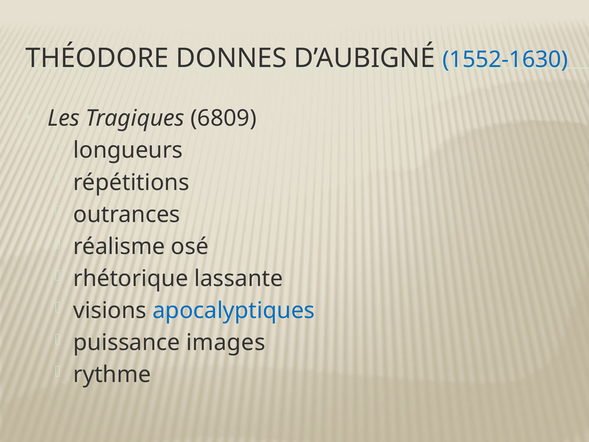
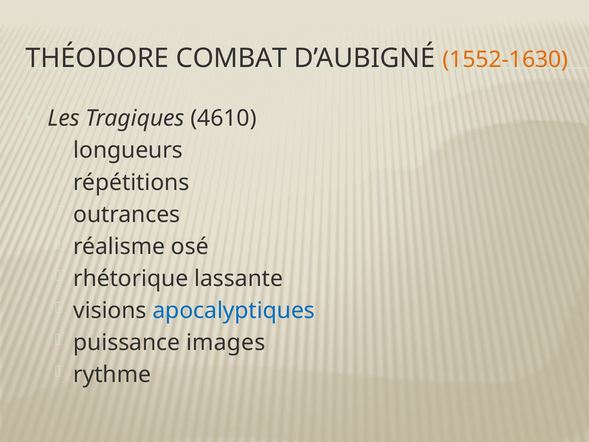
DONNES: DONNES -> COMBAT
1552-1630 colour: blue -> orange
6809: 6809 -> 4610
